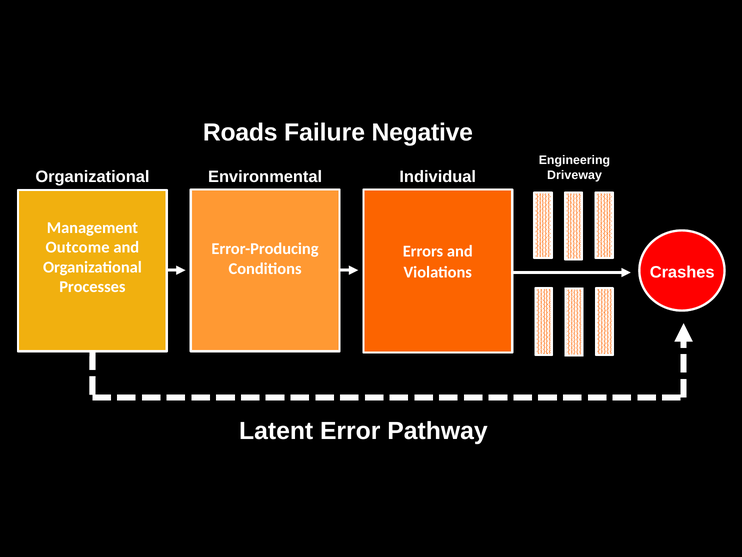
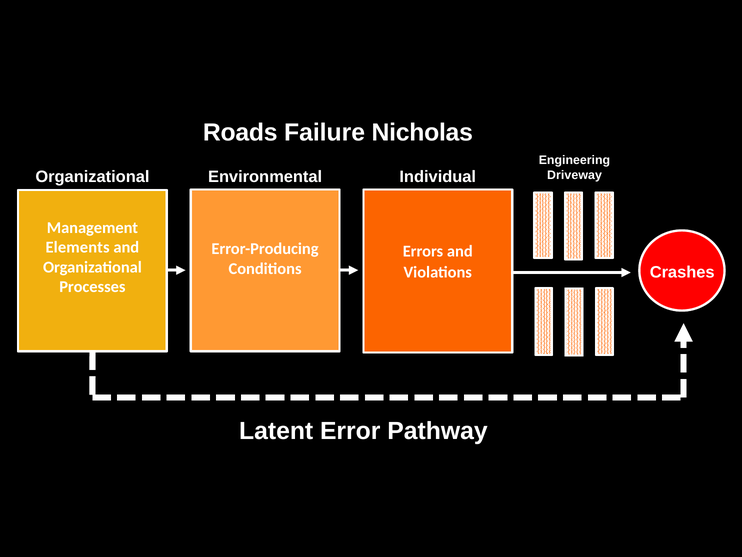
Negative: Negative -> Nicholas
Outcome: Outcome -> Elements
